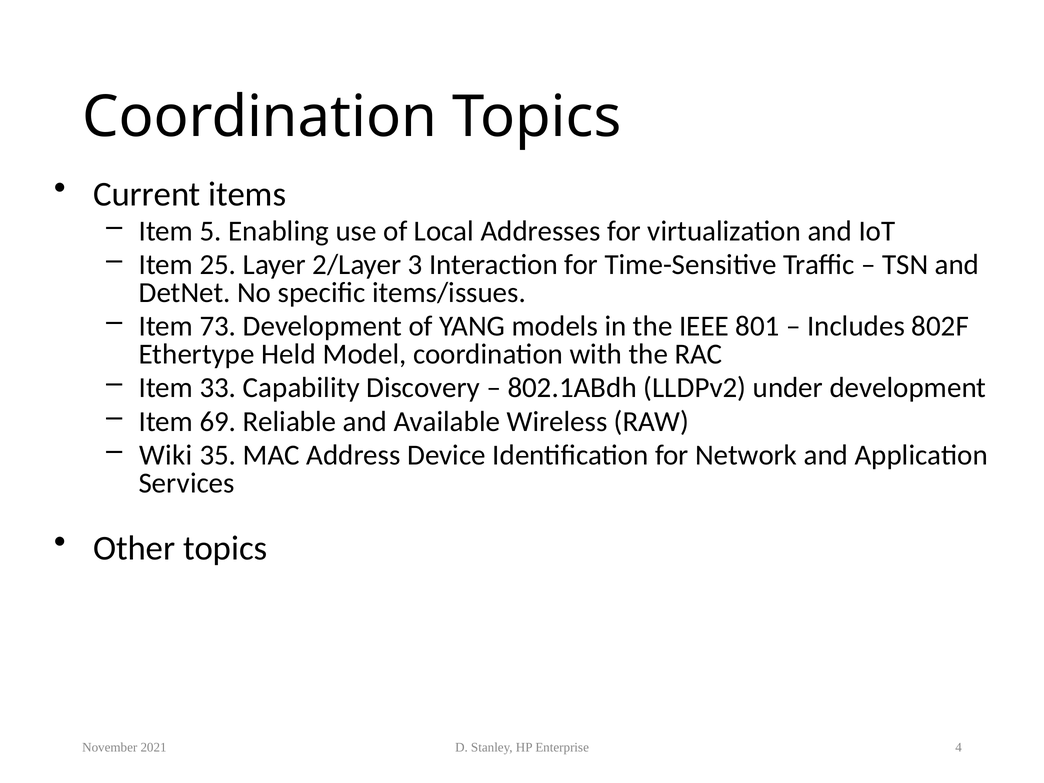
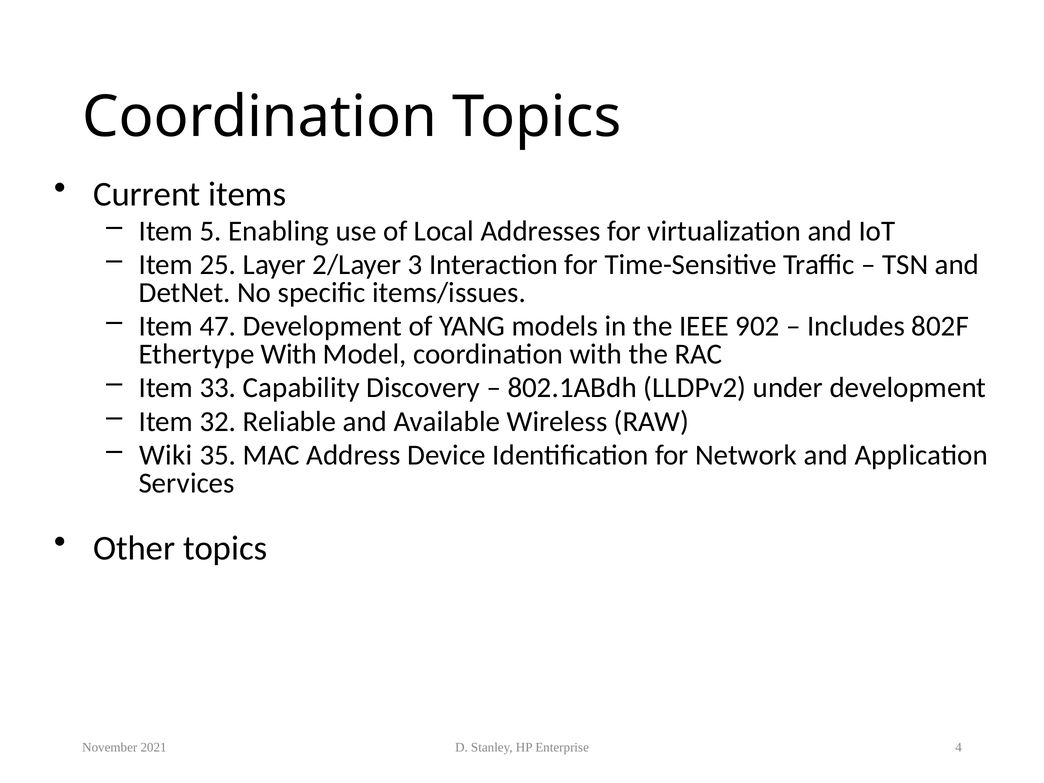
73: 73 -> 47
801: 801 -> 902
Ethertype Held: Held -> With
69: 69 -> 32
